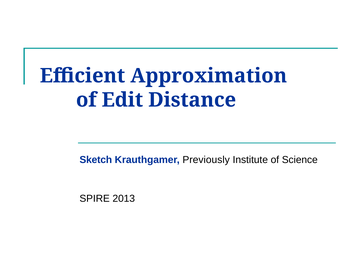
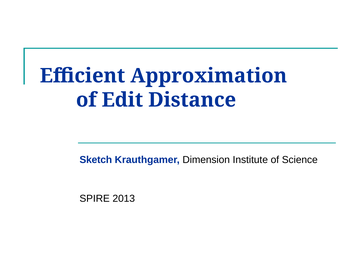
Previously: Previously -> Dimension
